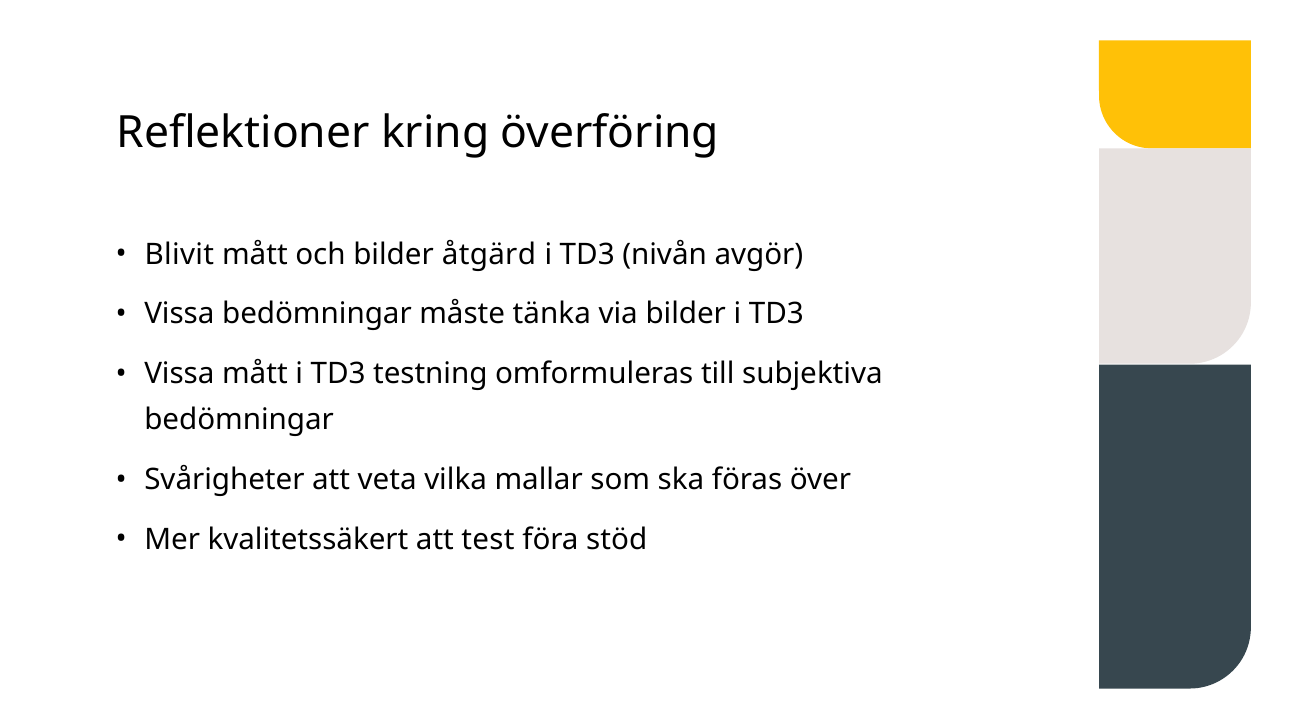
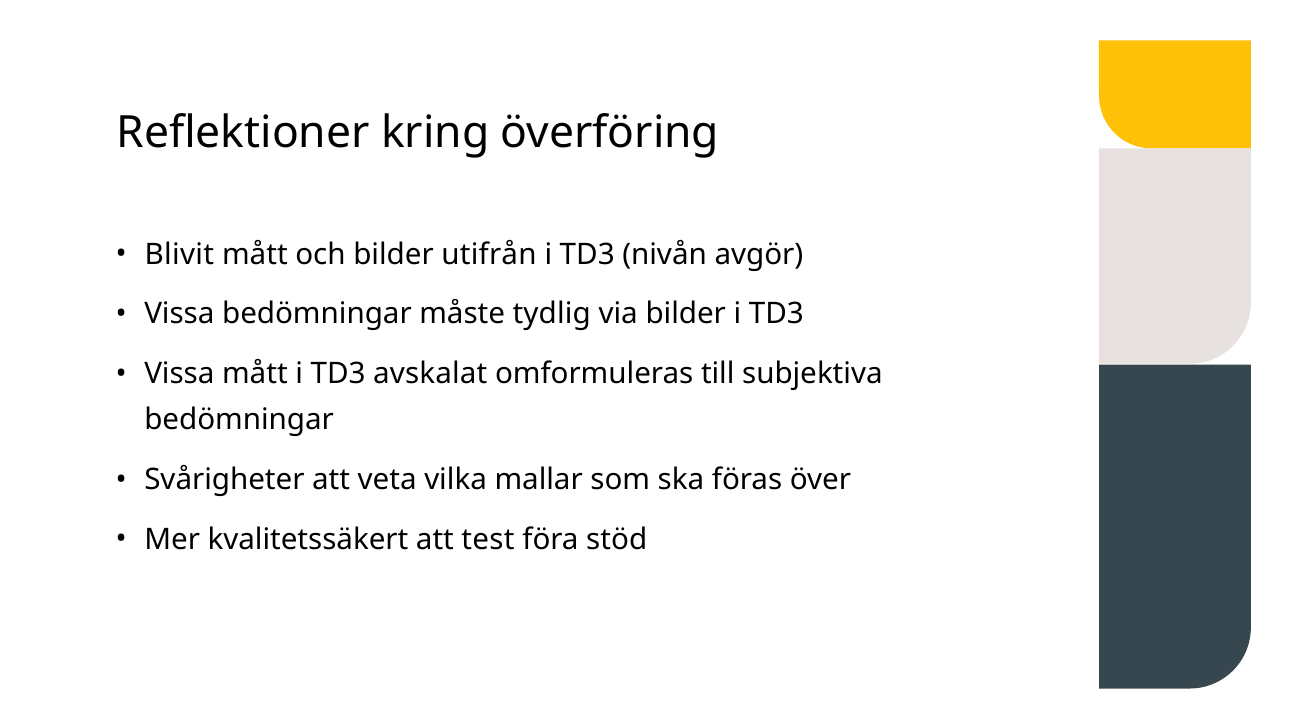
åtgärd: åtgärd -> utifrån
tänka: tänka -> tydlig
testning: testning -> avskalat
